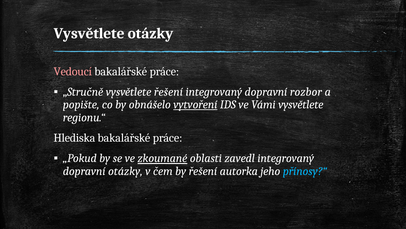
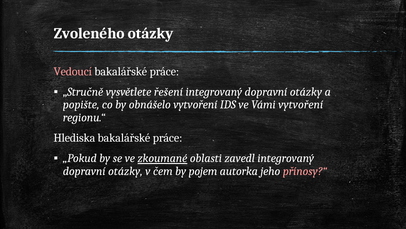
Vysvětlete at (89, 33): Vysvětlete -> Zvoleného
rozbor at (306, 92): rozbor -> otázky
vytvoření at (195, 104) underline: present -> none
Vámi vysvětlete: vysvětlete -> vytvoření
by řešení: řešení -> pojem
přínosy?“ colour: light blue -> pink
